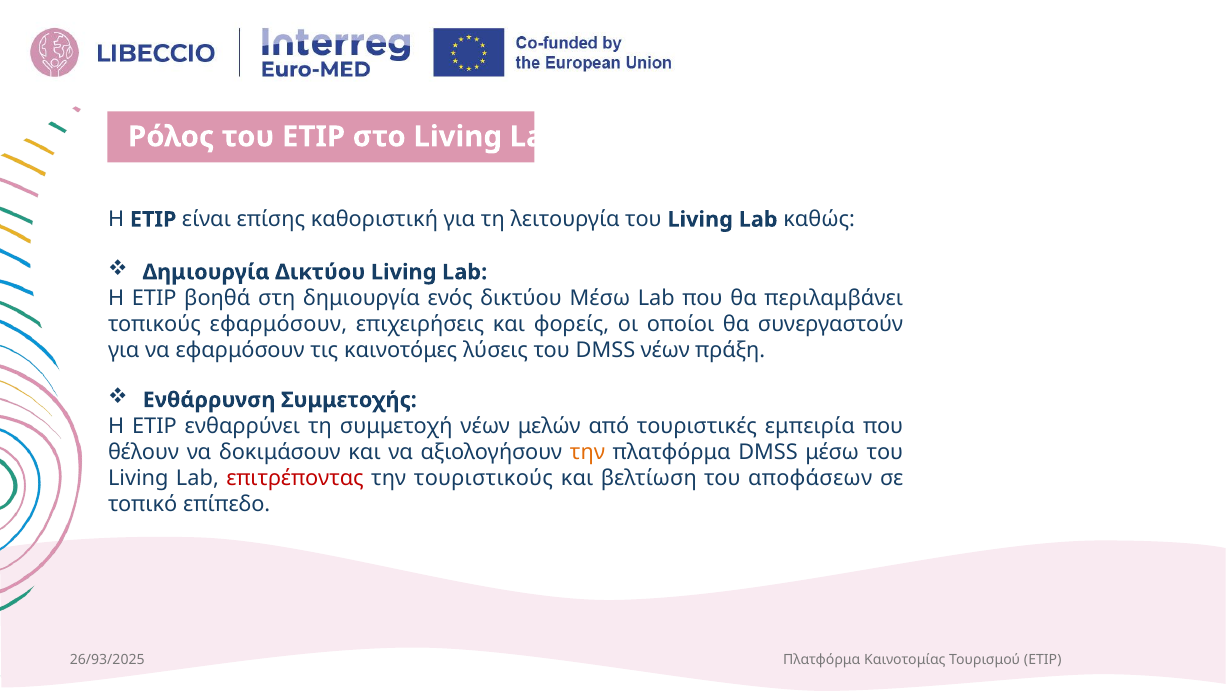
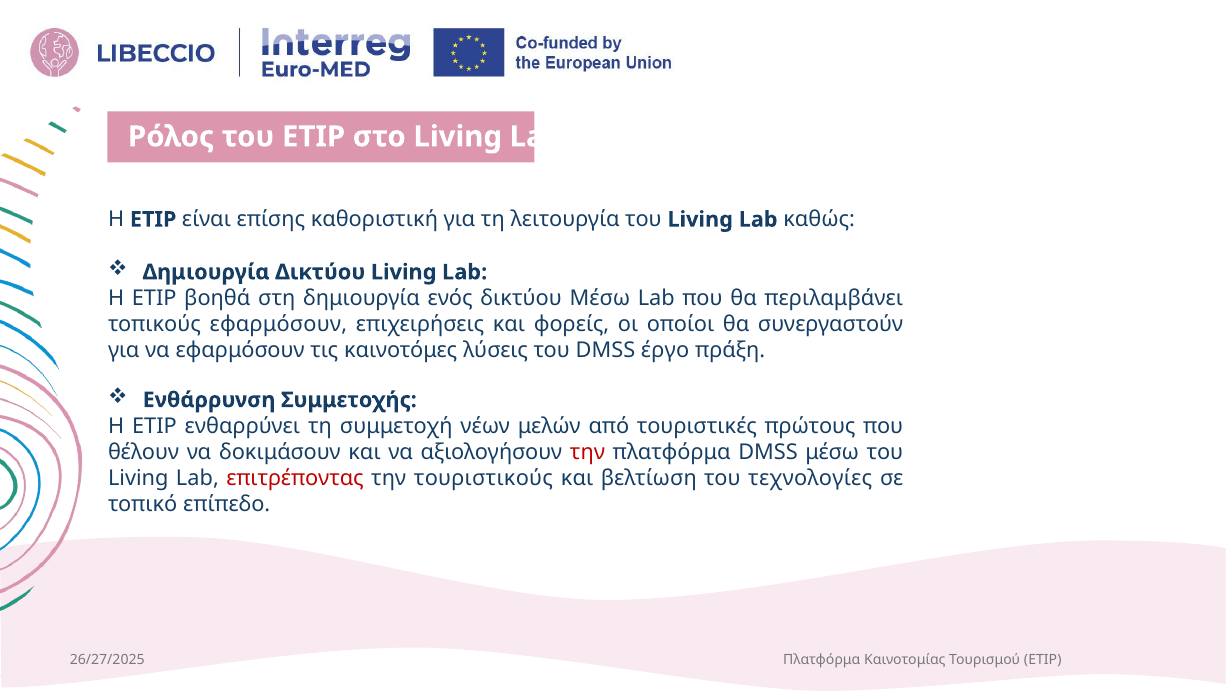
DMSS νέων: νέων -> έργο
εμπειρία: εμπειρία -> πρώτους
την at (587, 452) colour: orange -> red
αποφάσεων: αποφάσεων -> τεχνολογίες
26/93/2025: 26/93/2025 -> 26/27/2025
